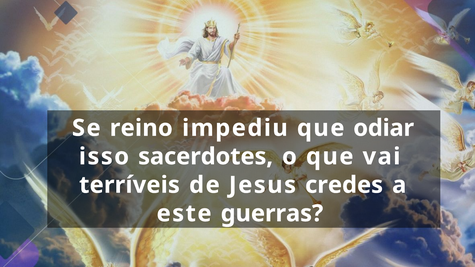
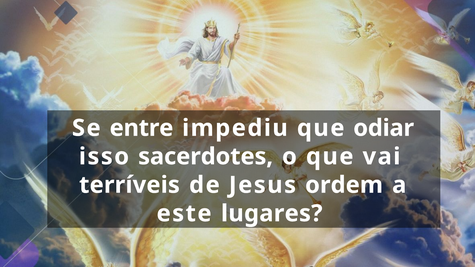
reino: reino -> entre
credes: credes -> ordem
guerras: guerras -> lugares
